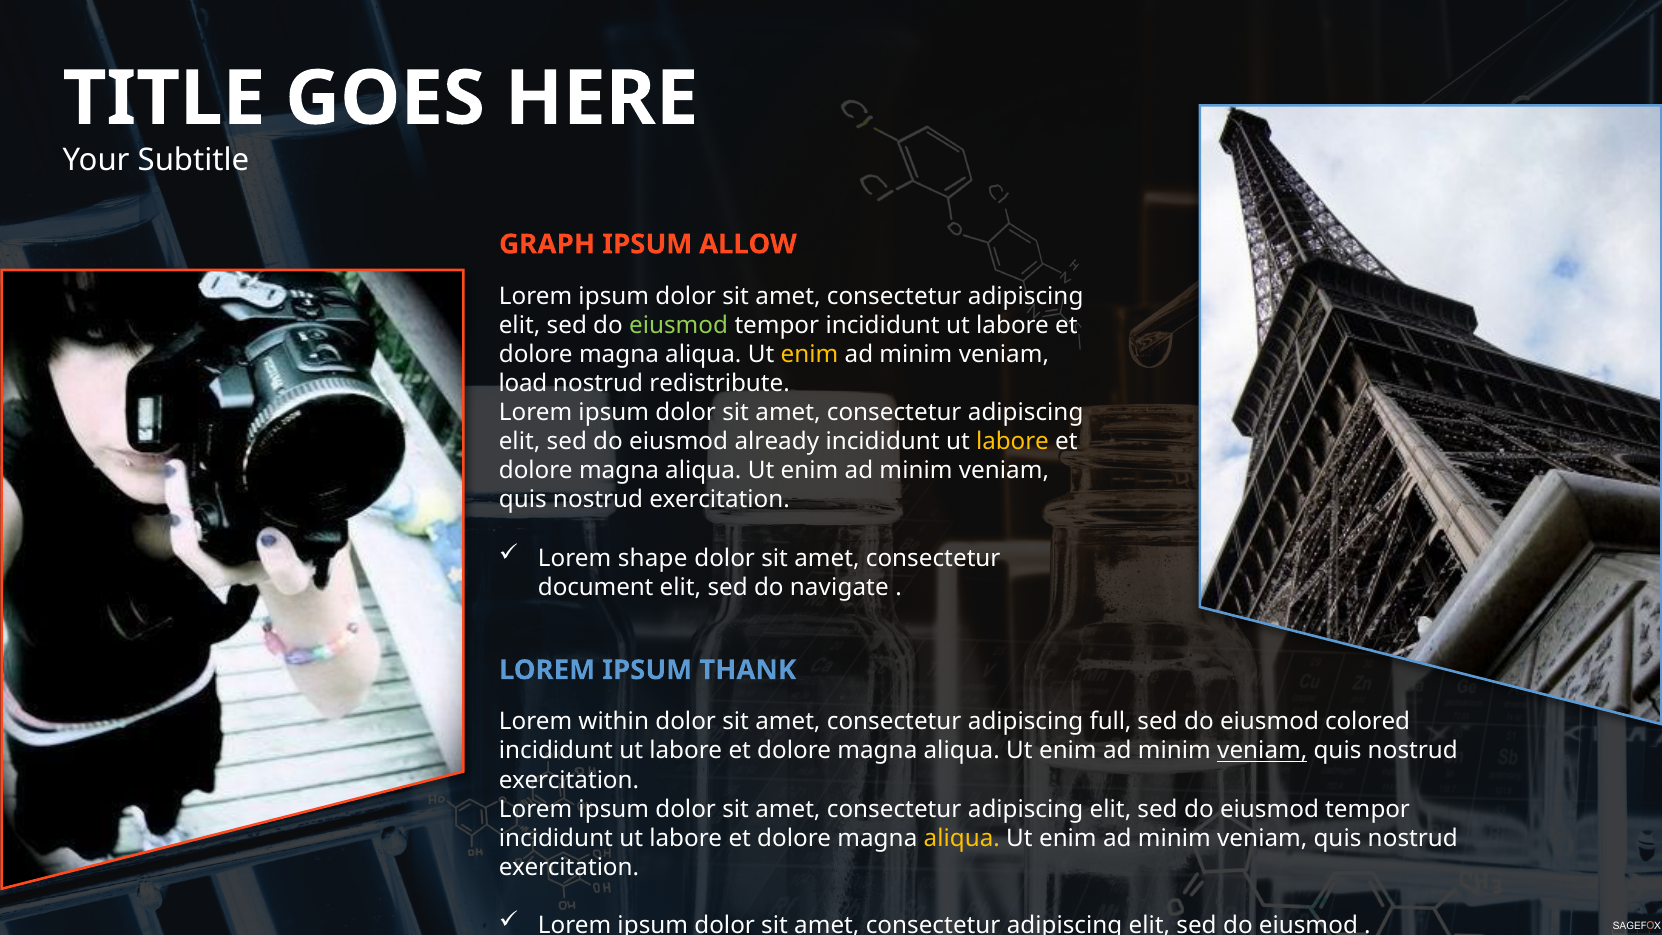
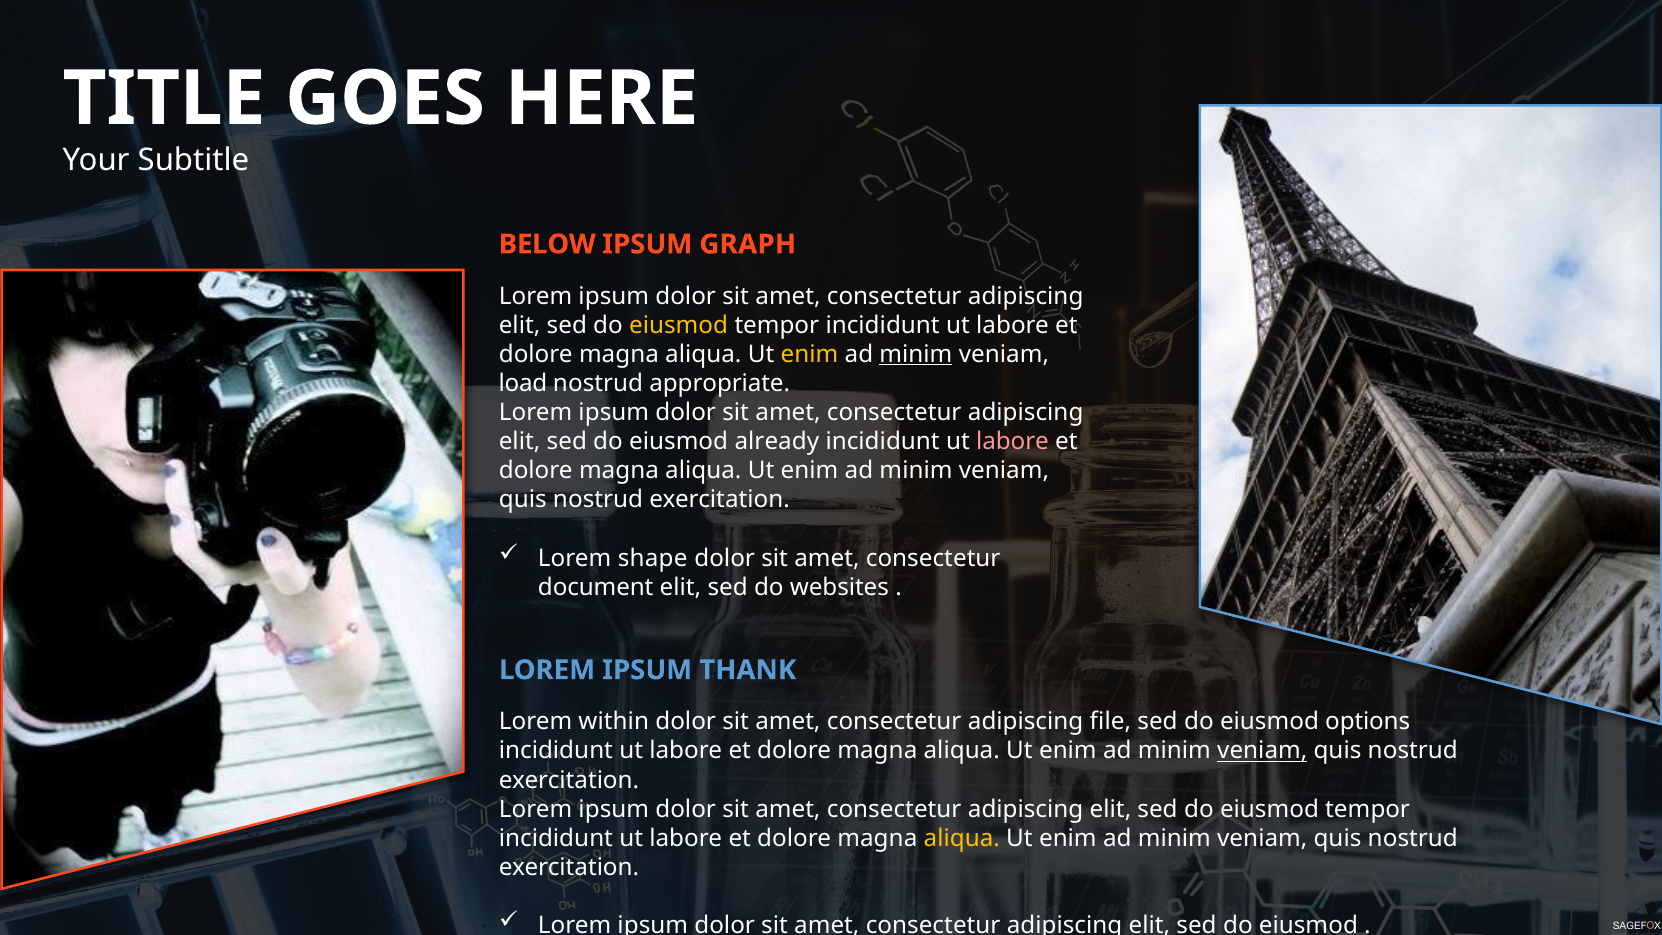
GRAPH: GRAPH -> BELOW
ALLOW: ALLOW -> GRAPH
eiusmod at (679, 325) colour: light green -> yellow
minim at (916, 354) underline: none -> present
redistribute: redistribute -> appropriate
labore at (1013, 442) colour: yellow -> pink
navigate: navigate -> websites
full: full -> file
colored: colored -> options
